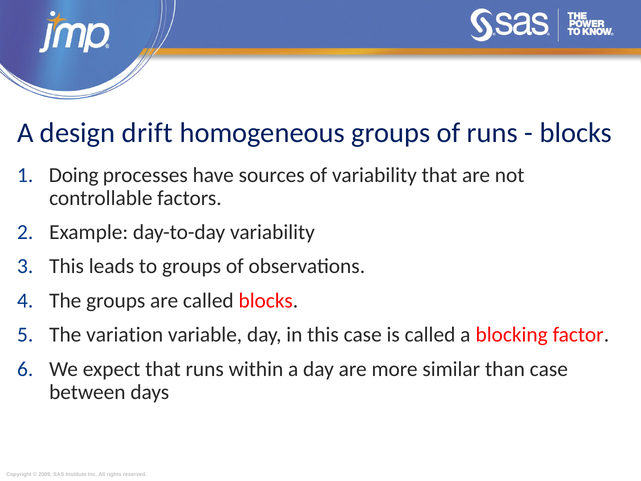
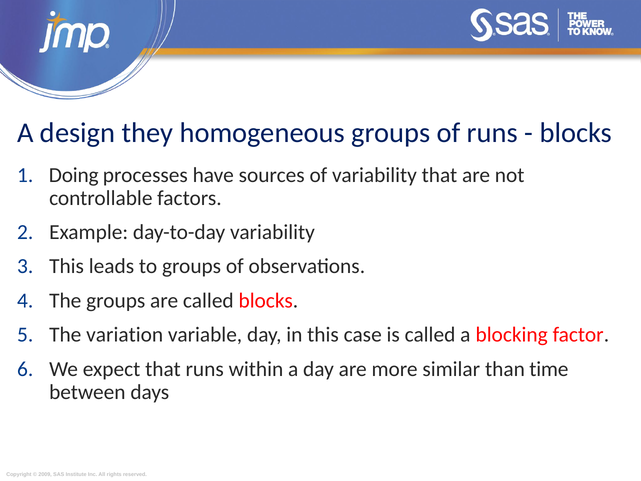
drift: drift -> they
than case: case -> time
